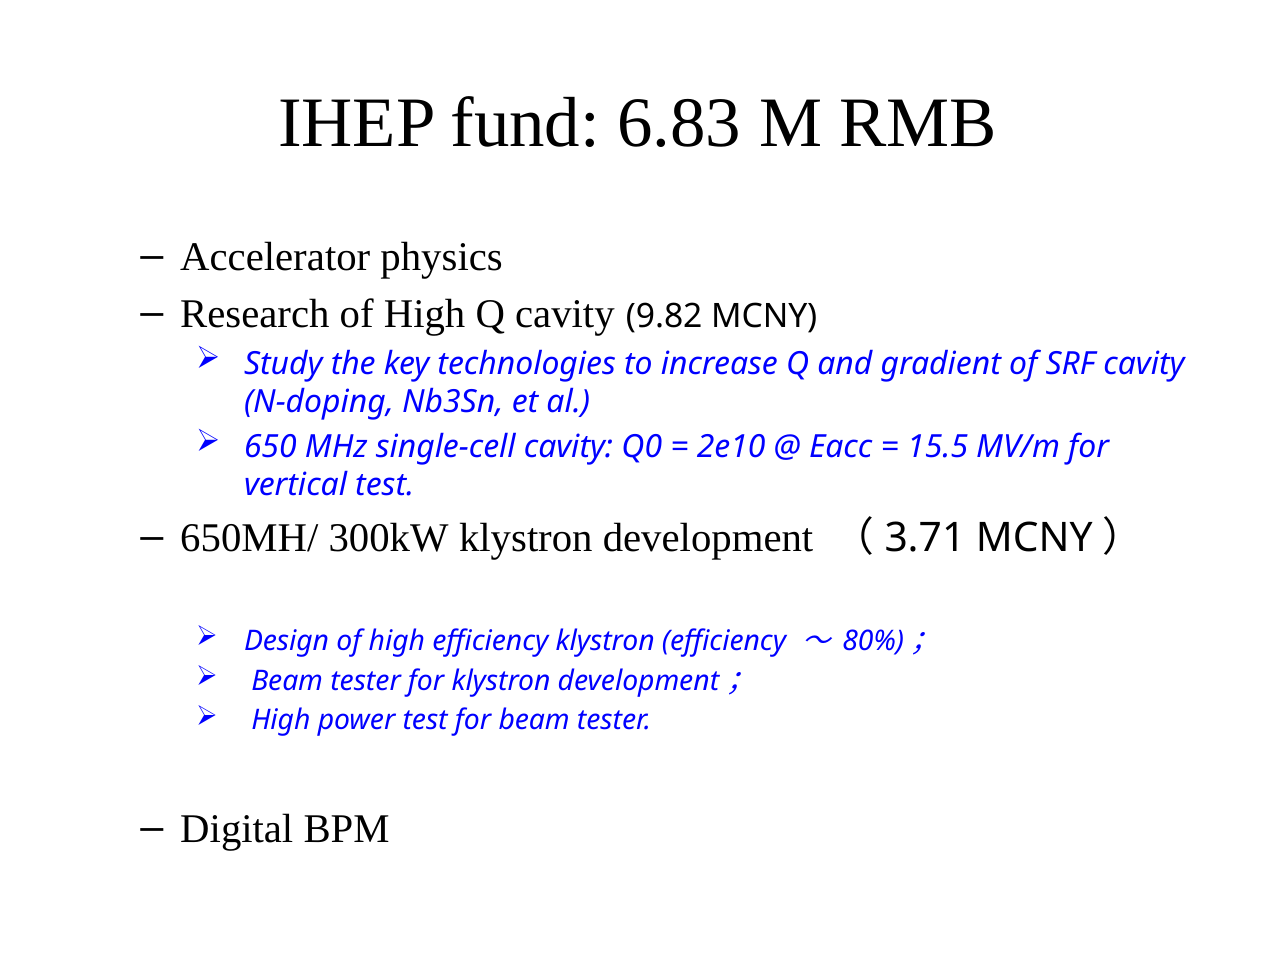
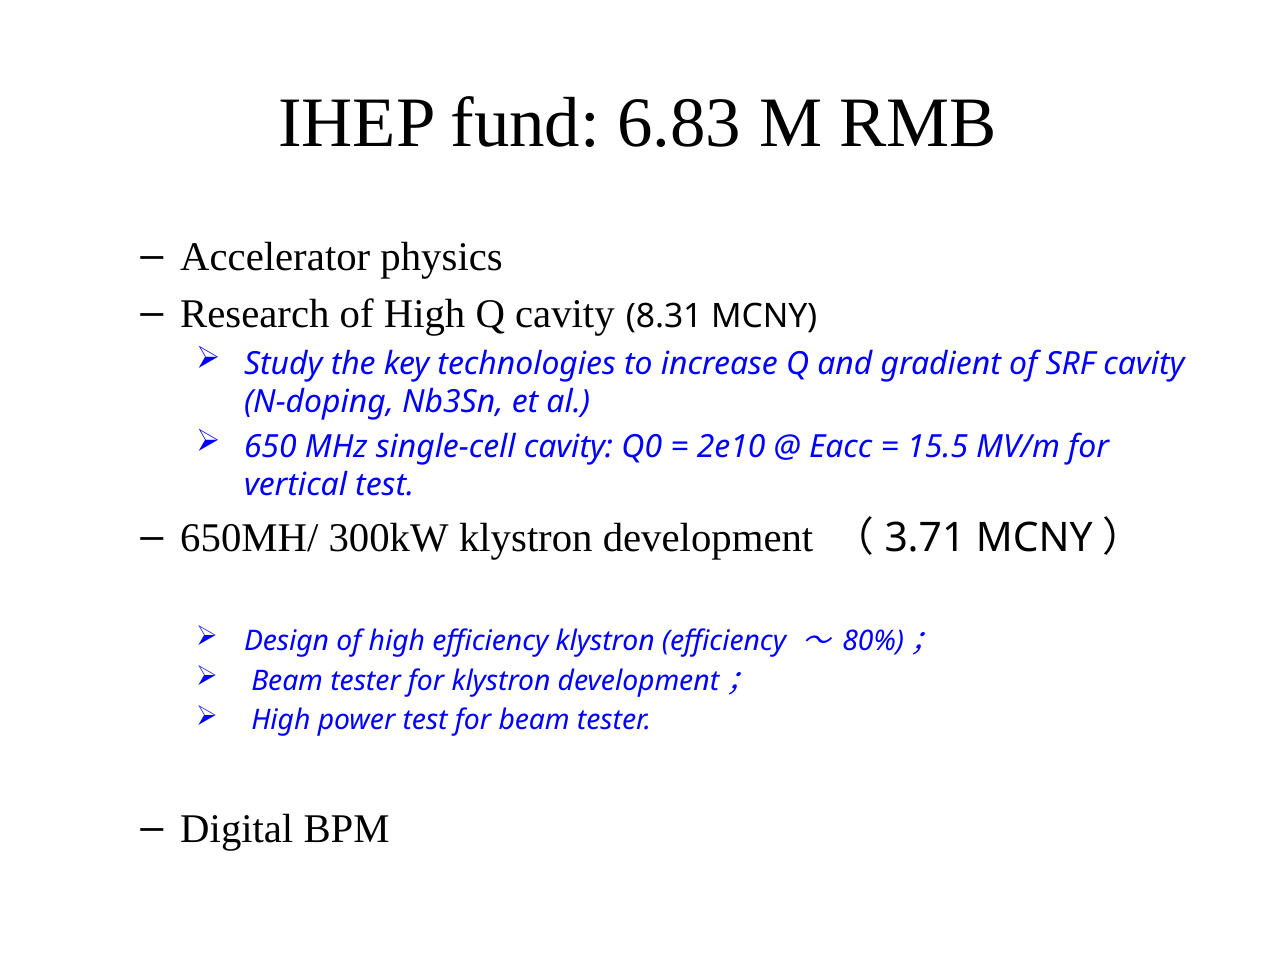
9.82: 9.82 -> 8.31
